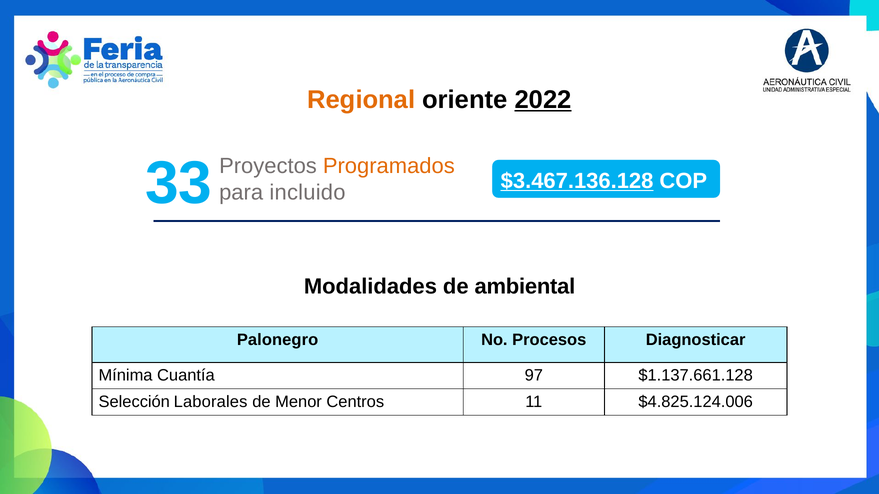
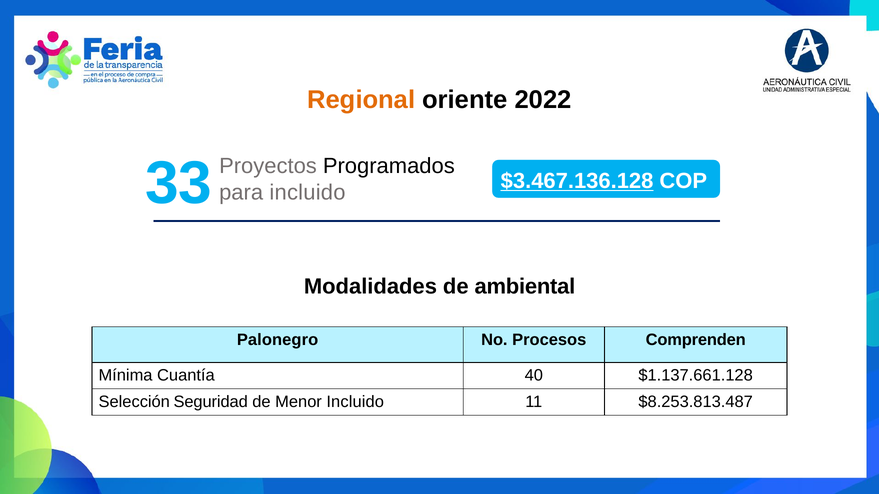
2022 underline: present -> none
Programados colour: orange -> black
Diagnosticar: Diagnosticar -> Comprenden
97: 97 -> 40
Laborales: Laborales -> Seguridad
Menor Centros: Centros -> Incluido
$4.825.124.006: $4.825.124.006 -> $8.253.813.487
